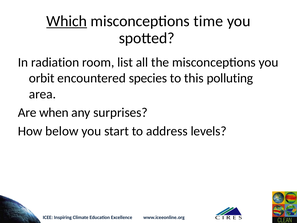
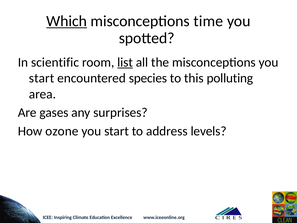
radiation: radiation -> scientific
list underline: none -> present
orbit at (42, 78): orbit -> start
when: when -> gases
below: below -> ozone
